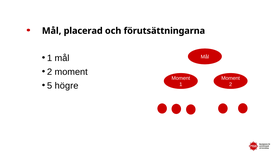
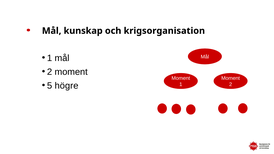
placerad: placerad -> kunskap
förutsättningarna: förutsättningarna -> krigsorganisation
